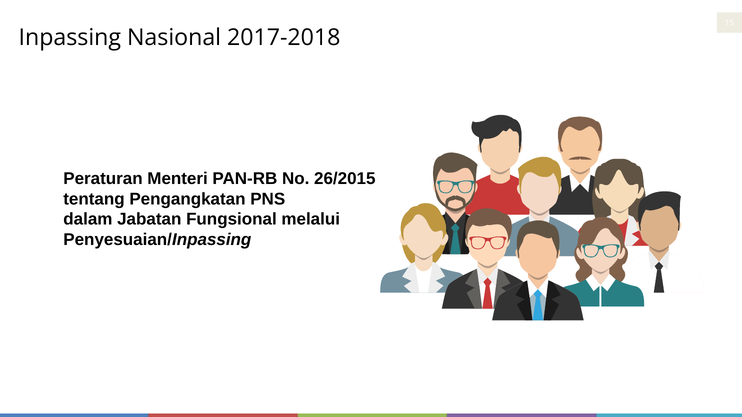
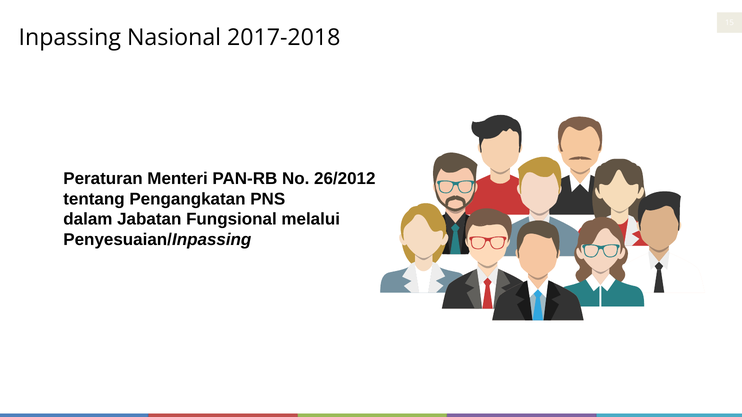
26/2015: 26/2015 -> 26/2012
